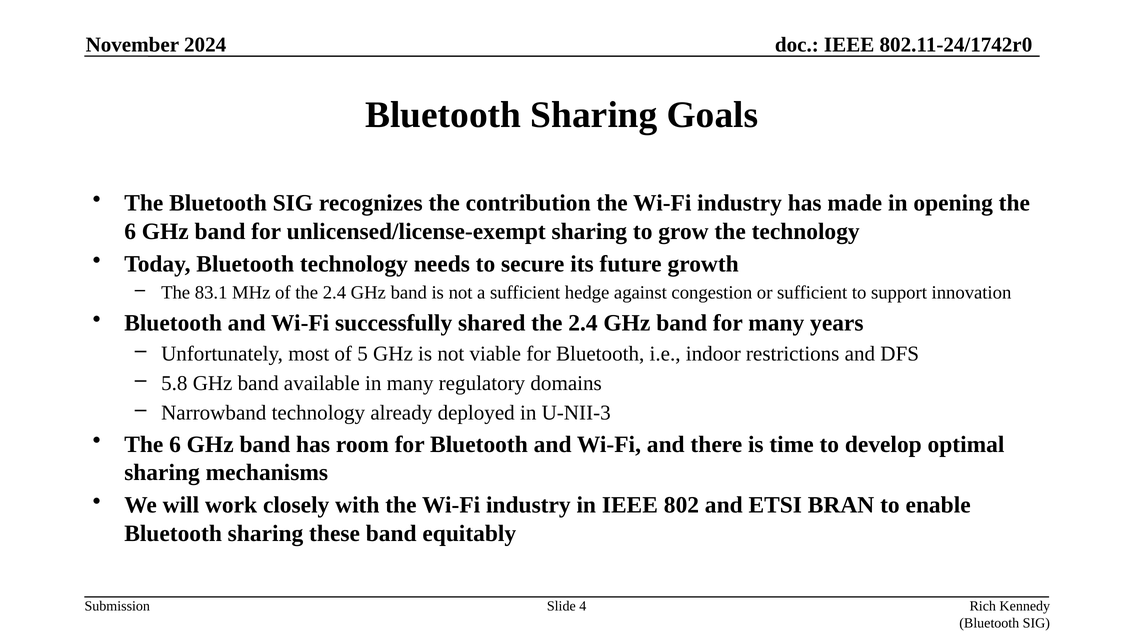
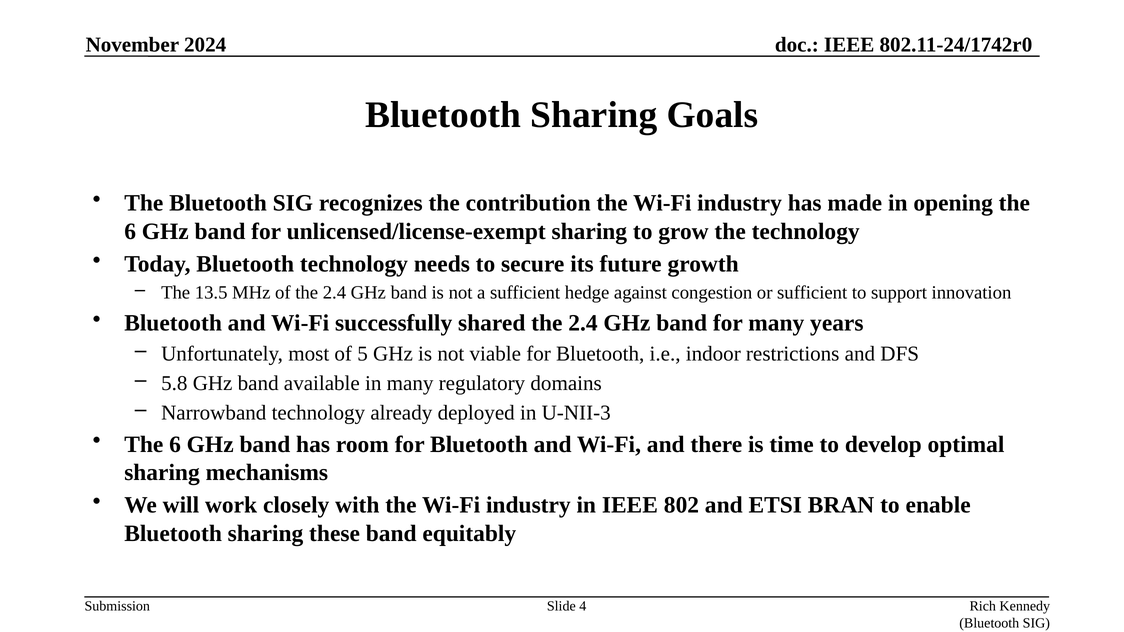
83.1: 83.1 -> 13.5
